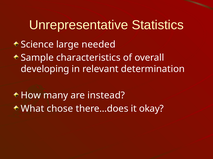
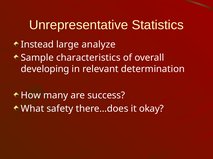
Science: Science -> Instead
needed: needed -> analyze
instead: instead -> success
chose: chose -> safety
